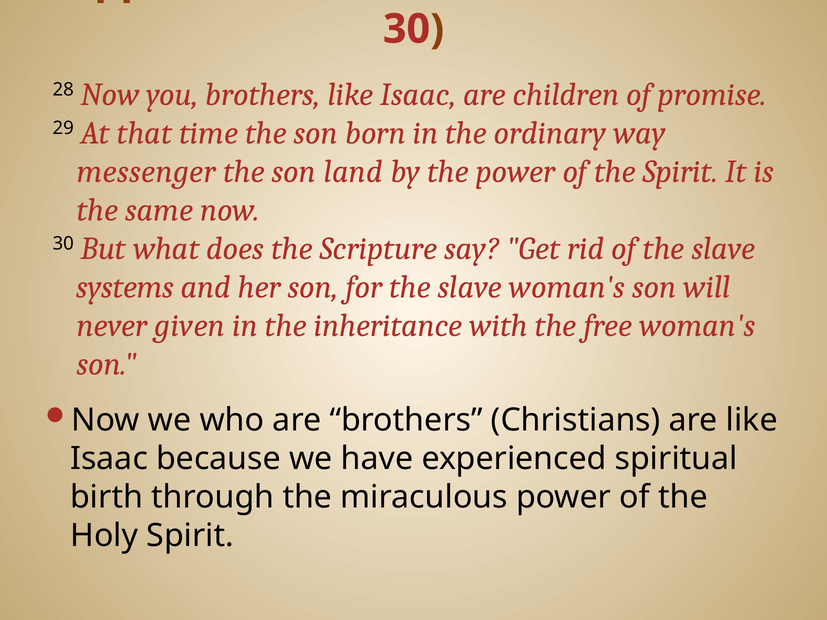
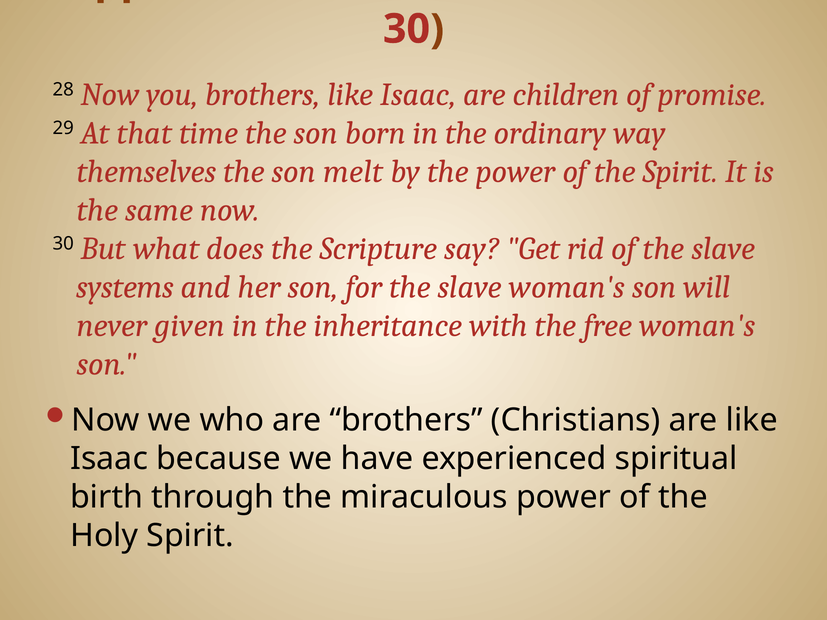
messenger: messenger -> themselves
land: land -> melt
